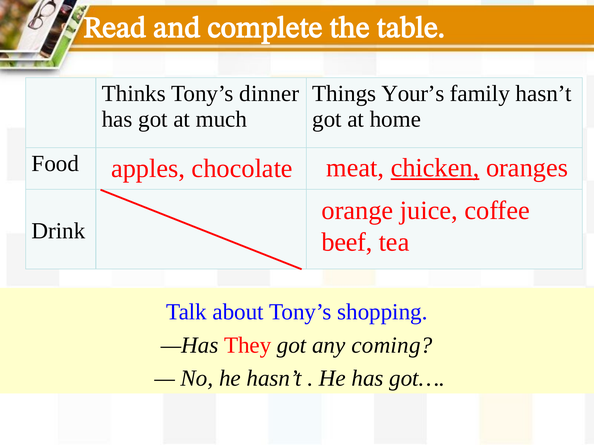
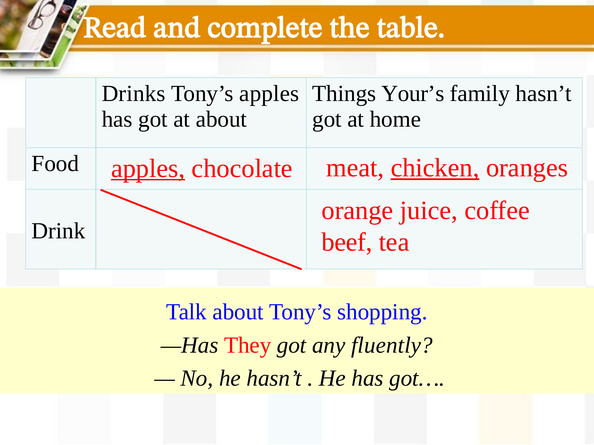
Thinks: Thinks -> Drinks
Tony’s dinner: dinner -> apples
at much: much -> about
apples at (148, 169) underline: none -> present
coming: coming -> fluently
